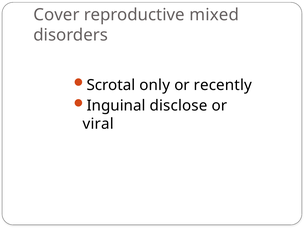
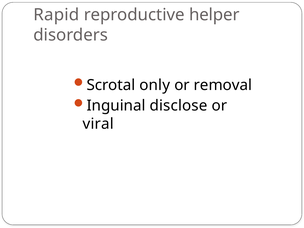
Cover: Cover -> Rapid
mixed: mixed -> helper
recently: recently -> removal
